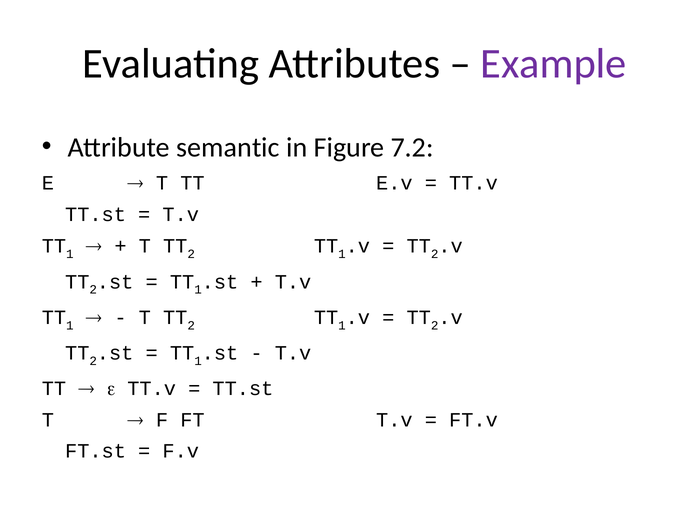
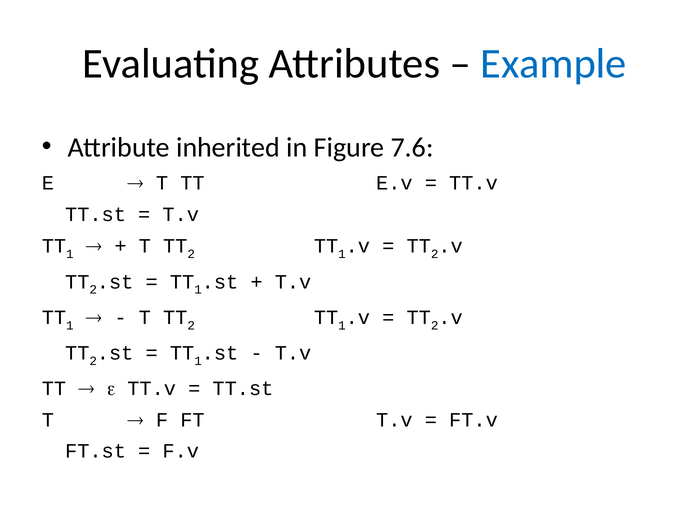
Example colour: purple -> blue
semantic: semantic -> inherited
7.2: 7.2 -> 7.6
